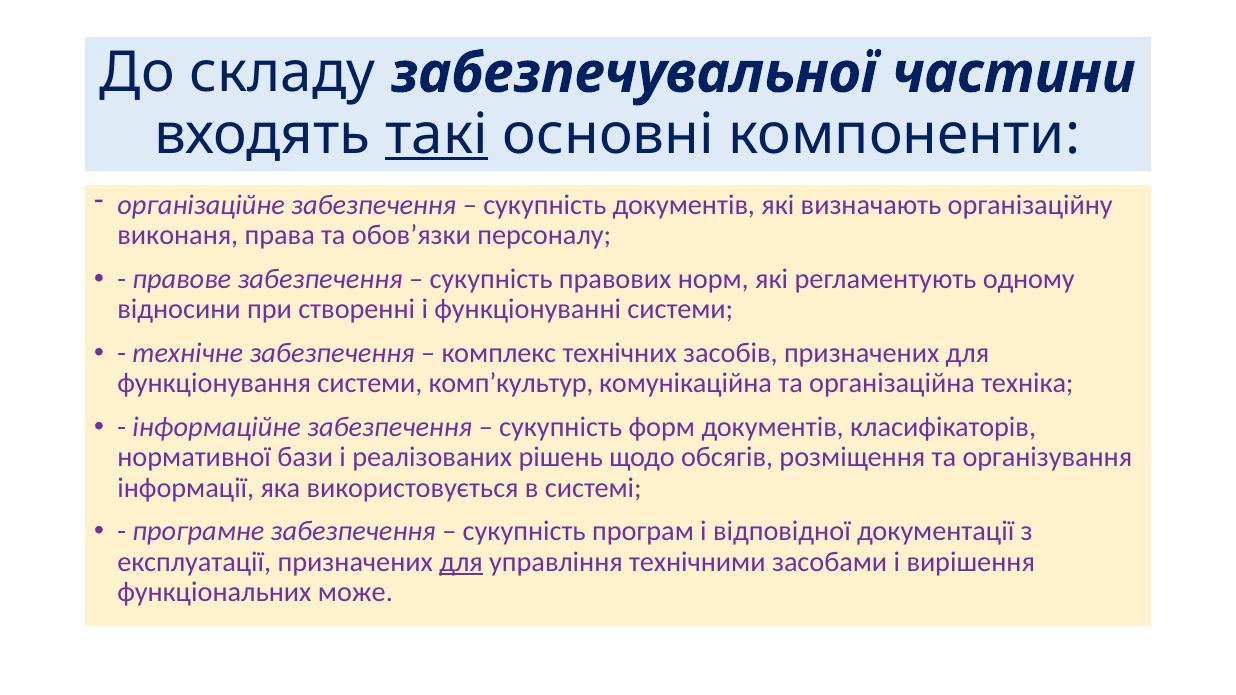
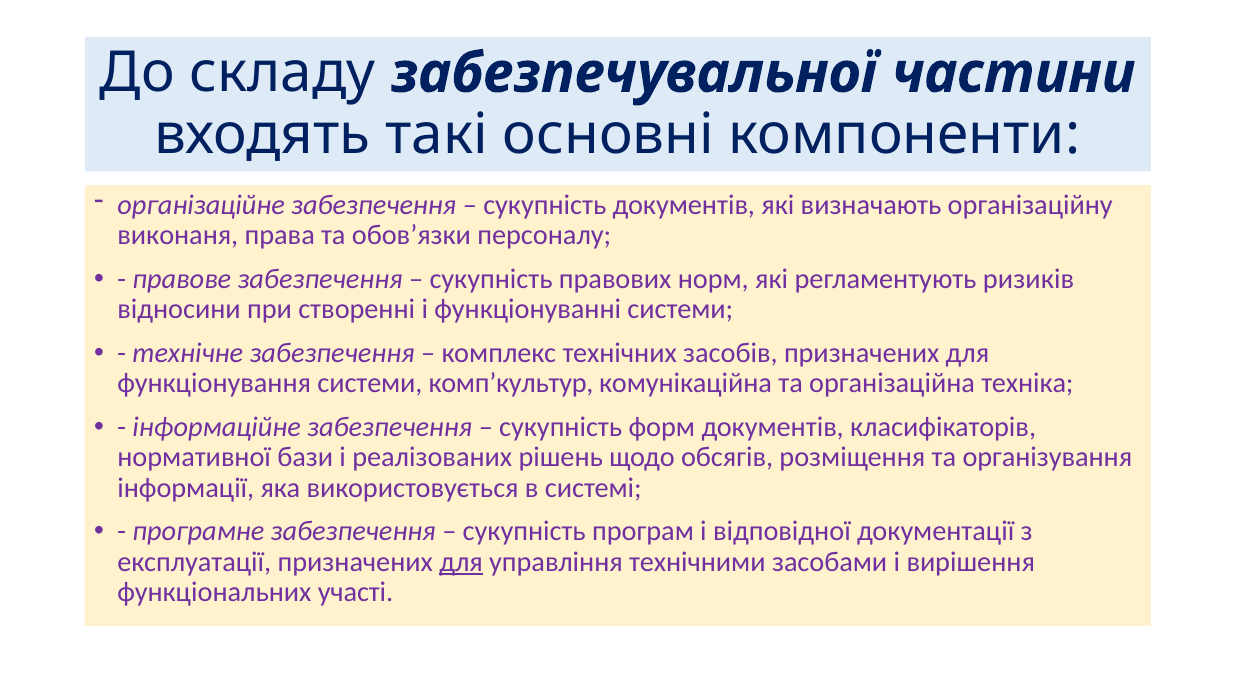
такі underline: present -> none
одному: одному -> ризиків
може: може -> участі
